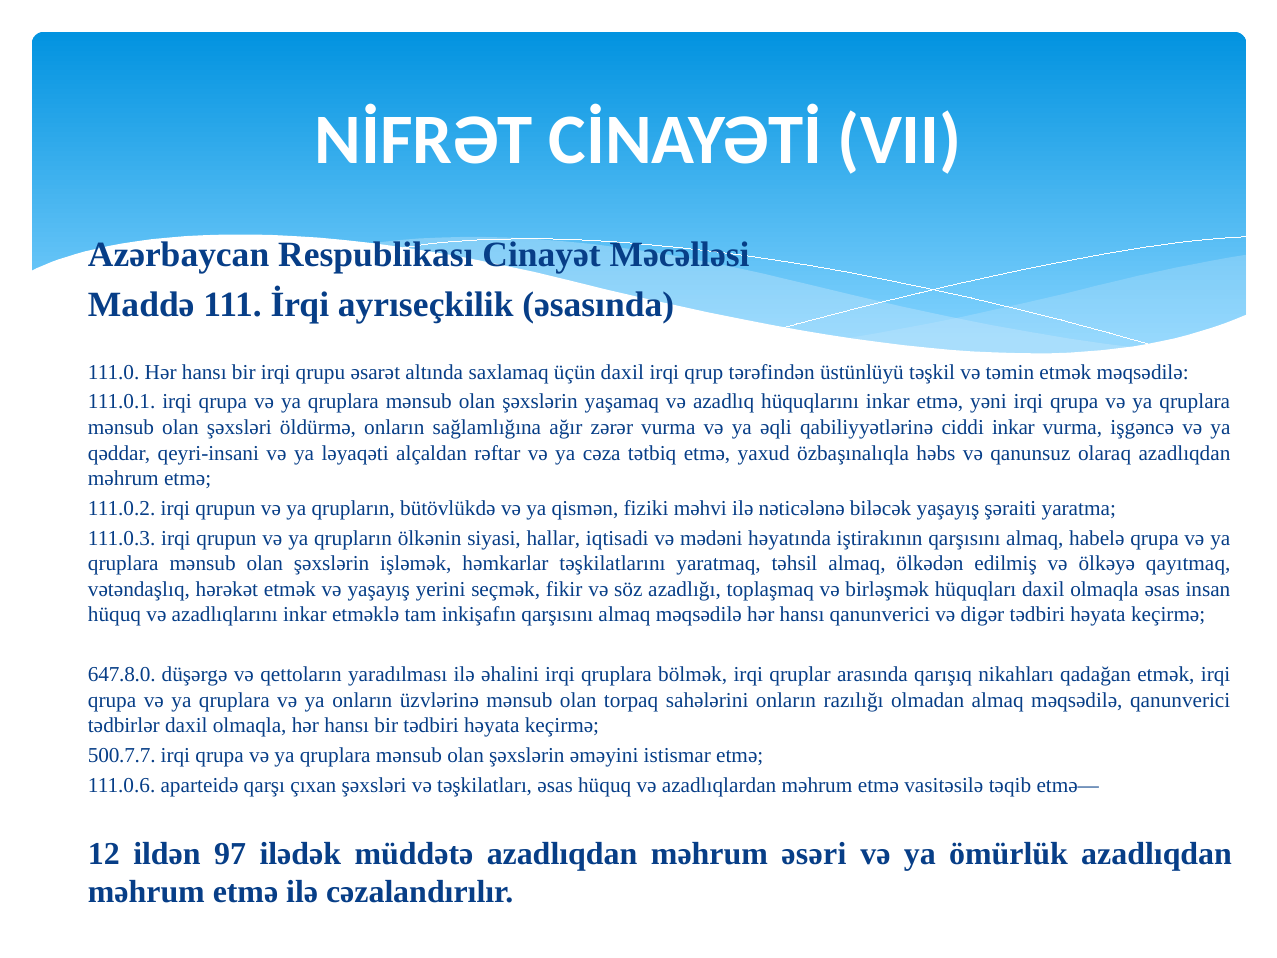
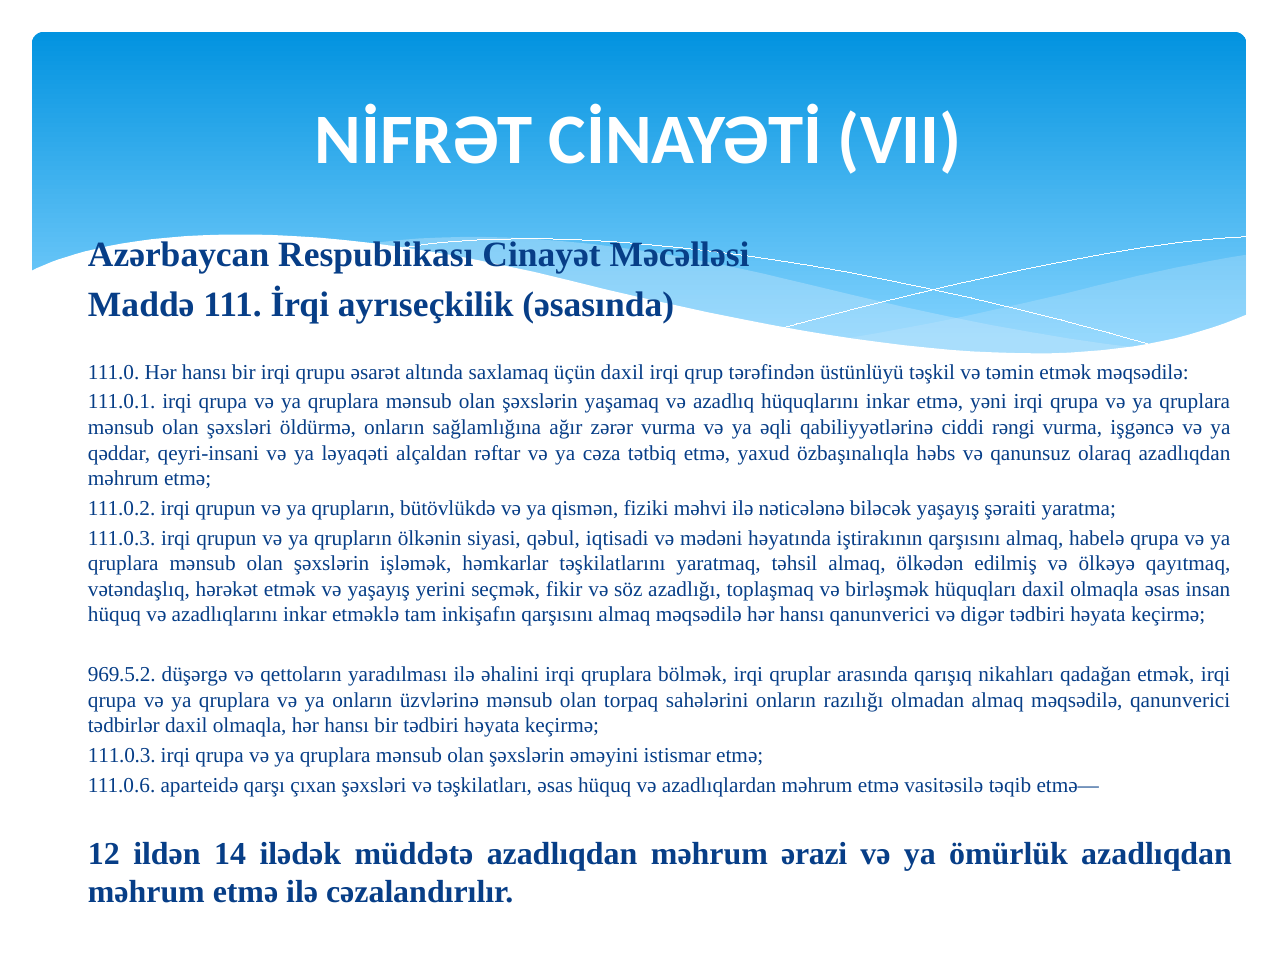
ciddi inkar: inkar -> rəngi
hallar: hallar -> qəbul
647.8.0: 647.8.0 -> 969.5.2
500.7.7 at (122, 755): 500.7.7 -> 111.0.3
97: 97 -> 14
əsəri: əsəri -> ərazi
